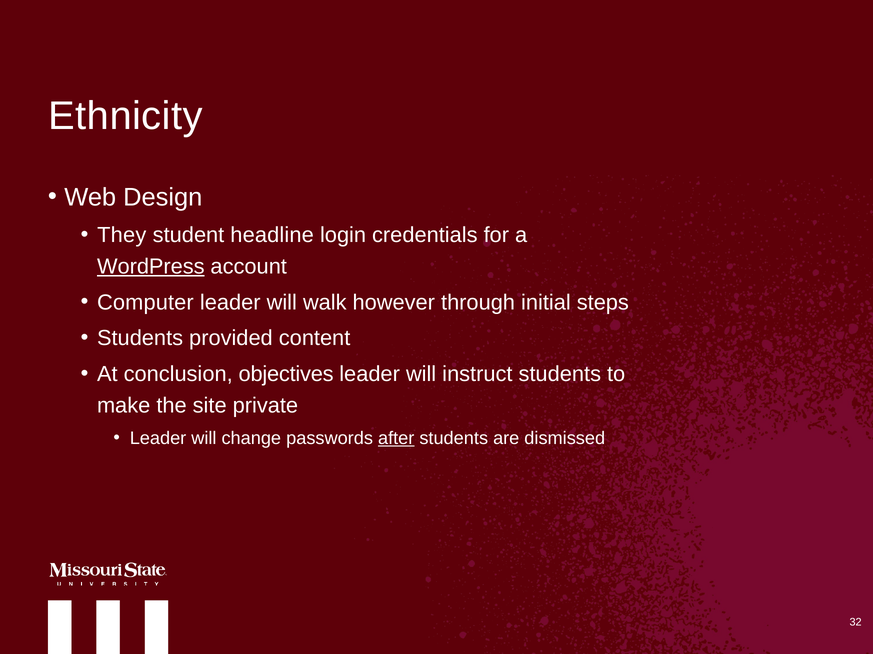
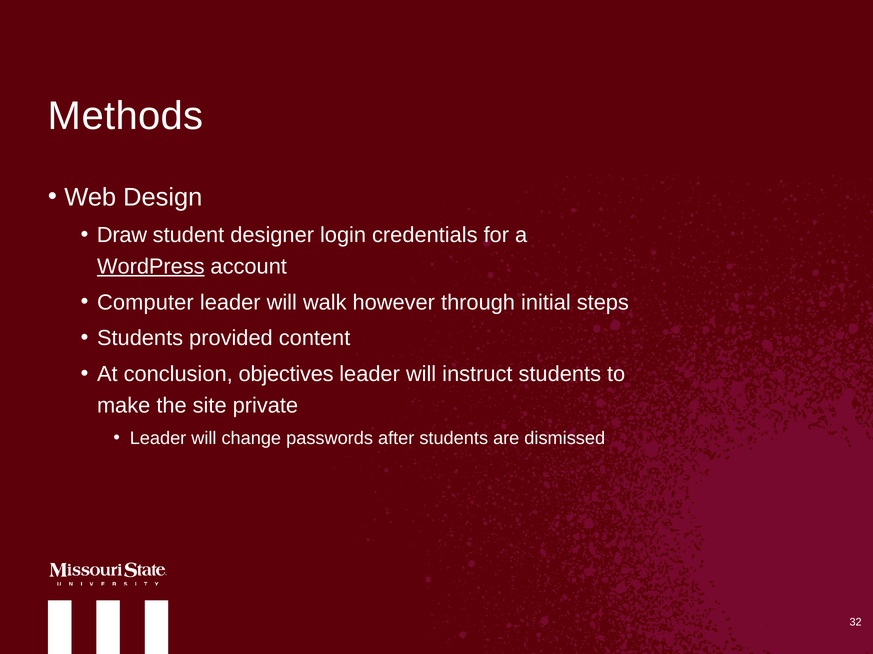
Ethnicity: Ethnicity -> Methods
They: They -> Draw
headline: headline -> designer
after underline: present -> none
